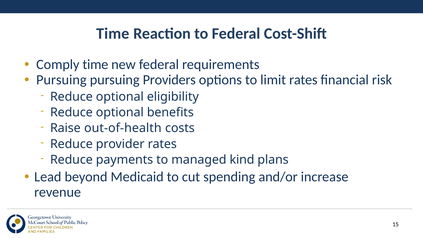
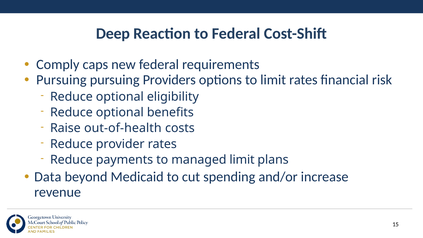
Time at (113, 34): Time -> Deep
Comply time: time -> caps
managed kind: kind -> limit
Lead: Lead -> Data
